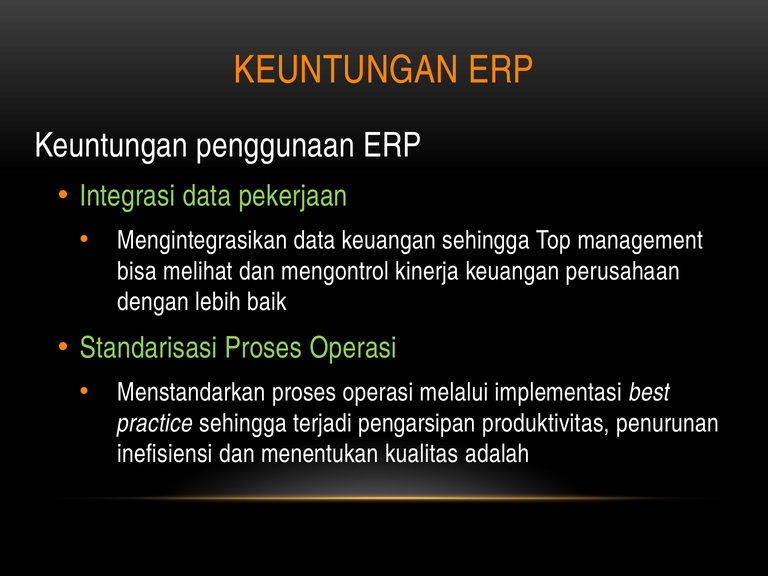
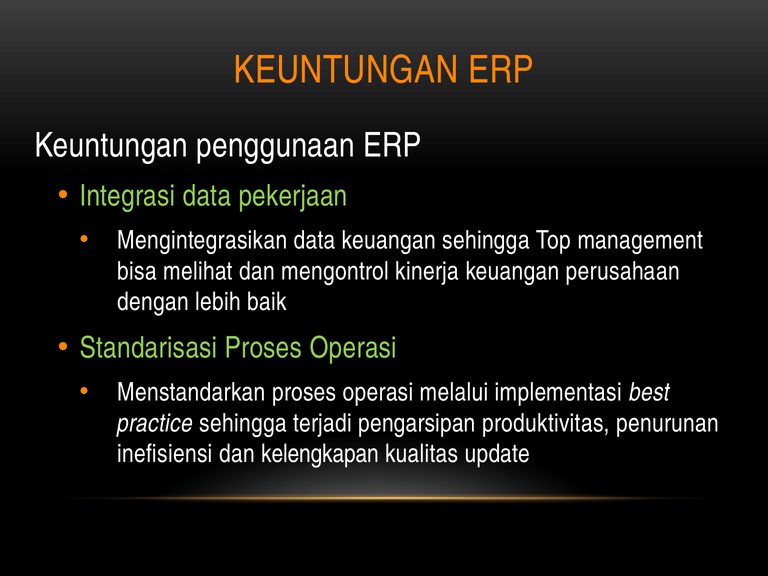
menentukan: menentukan -> kelengkapan
adalah: adalah -> update
